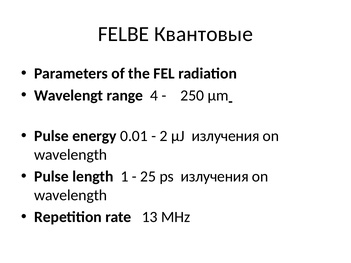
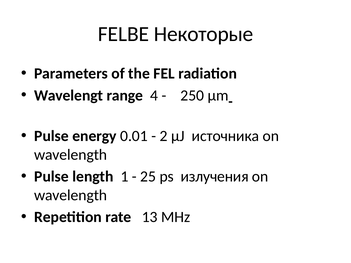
Квантовые: Квантовые -> Некоторые
μJ излучения: излучения -> источника
